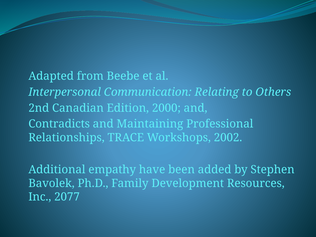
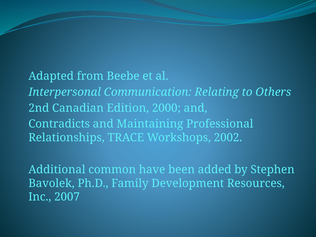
empathy: empathy -> common
2077: 2077 -> 2007
